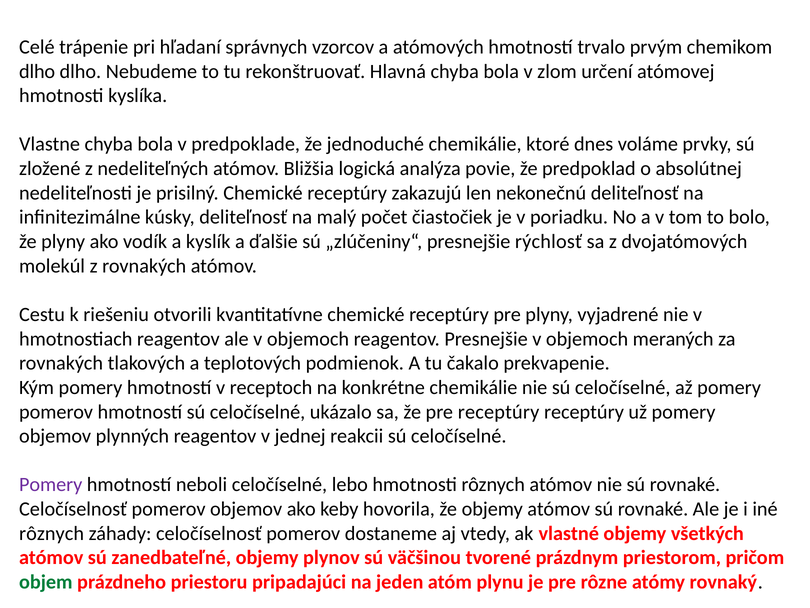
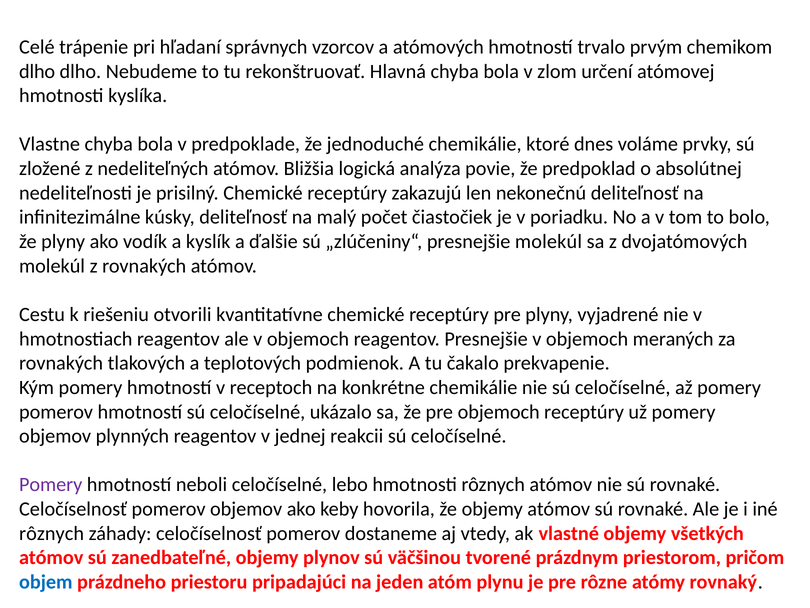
presnejšie rýchlosť: rýchlosť -> molekúl
pre receptúry: receptúry -> objemoch
objem colour: green -> blue
